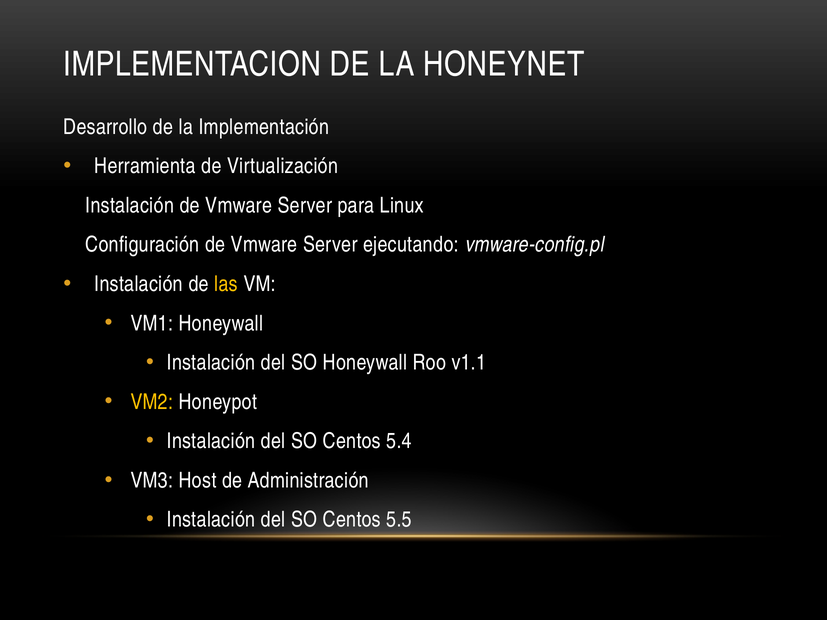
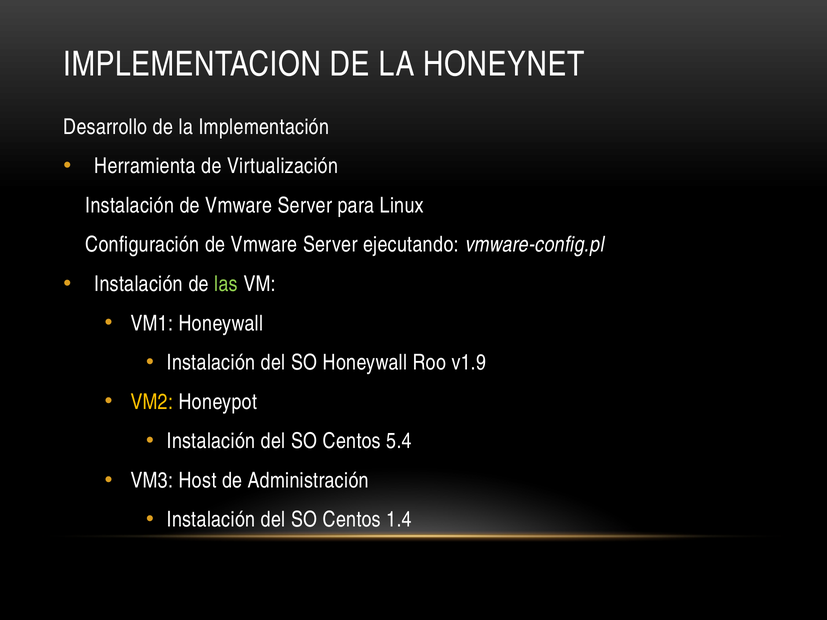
las colour: yellow -> light green
v1.1: v1.1 -> v1.9
5.5: 5.5 -> 1.4
